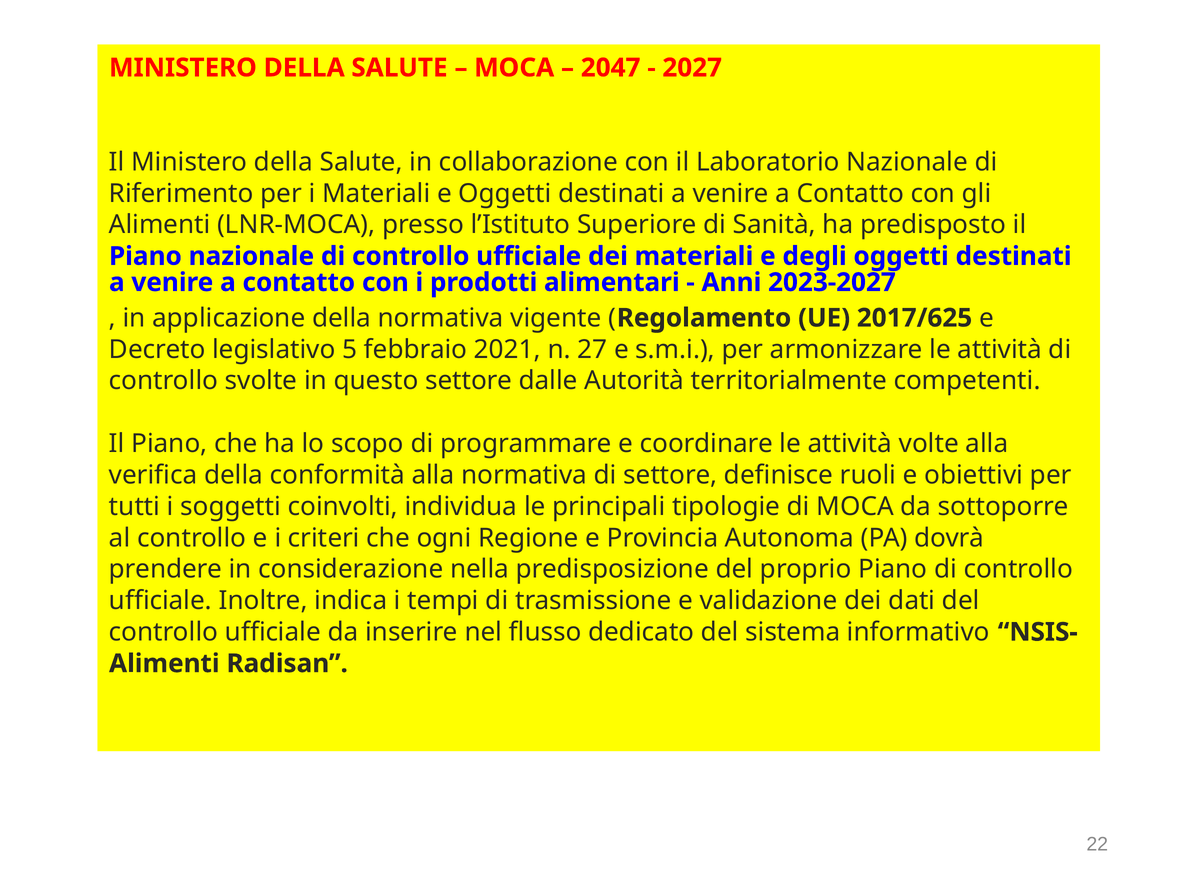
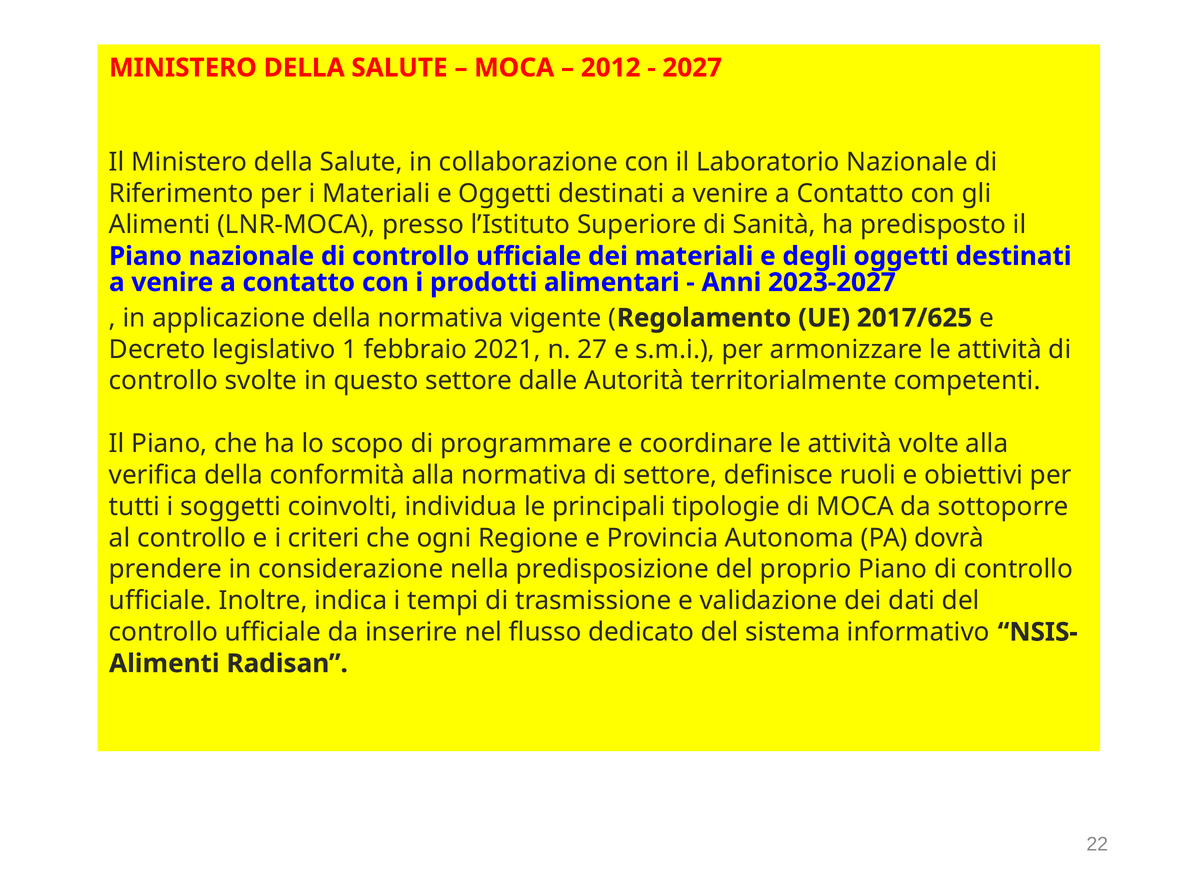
2047: 2047 -> 2012
5: 5 -> 1
